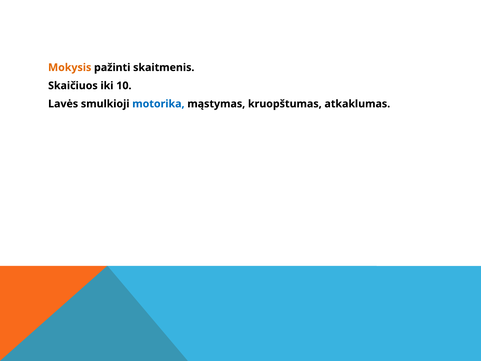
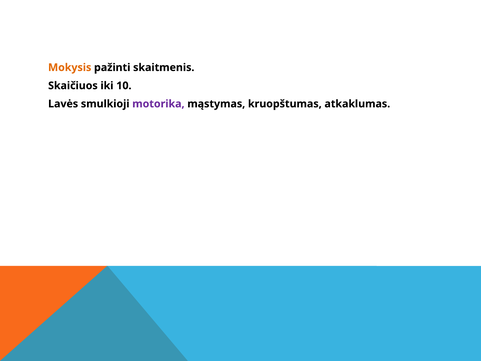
motorika colour: blue -> purple
